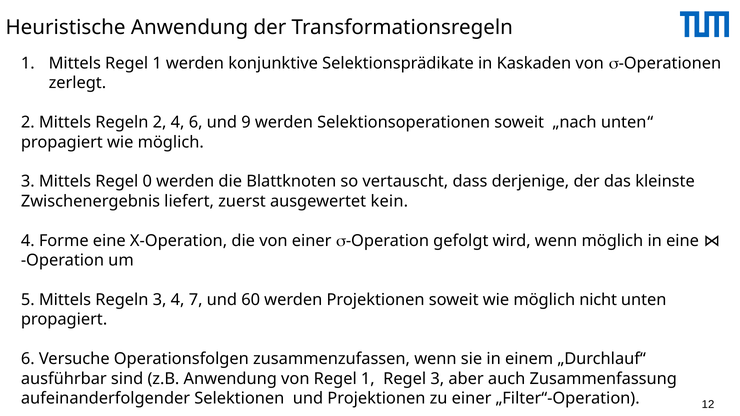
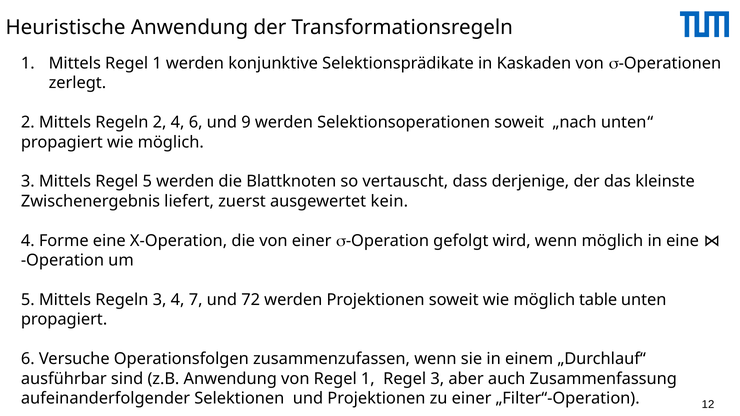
Regel 0: 0 -> 5
60: 60 -> 72
nicht: nicht -> table
